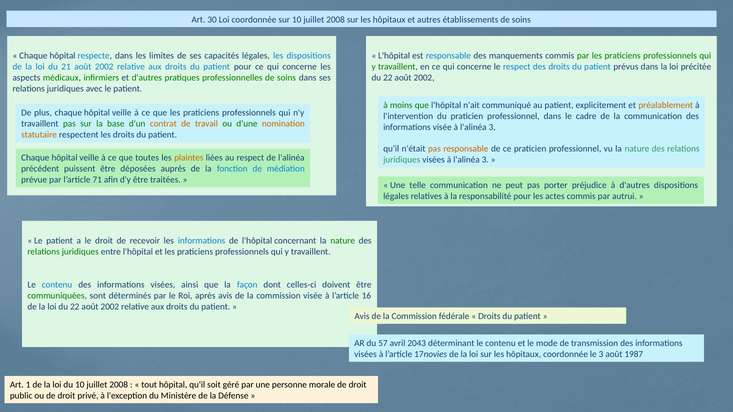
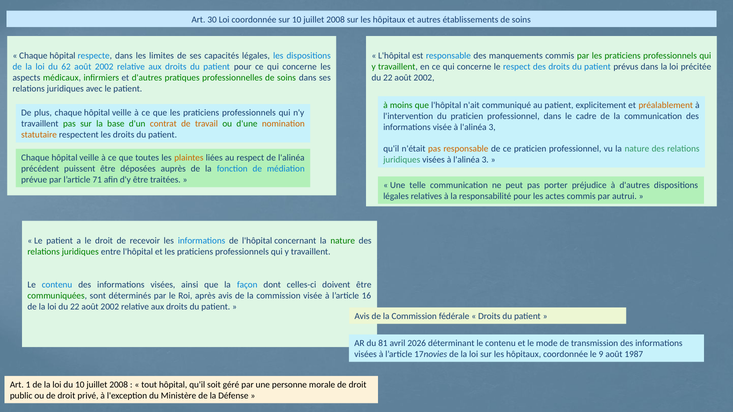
21: 21 -> 62
57: 57 -> 81
2043: 2043 -> 2026
le 3: 3 -> 9
